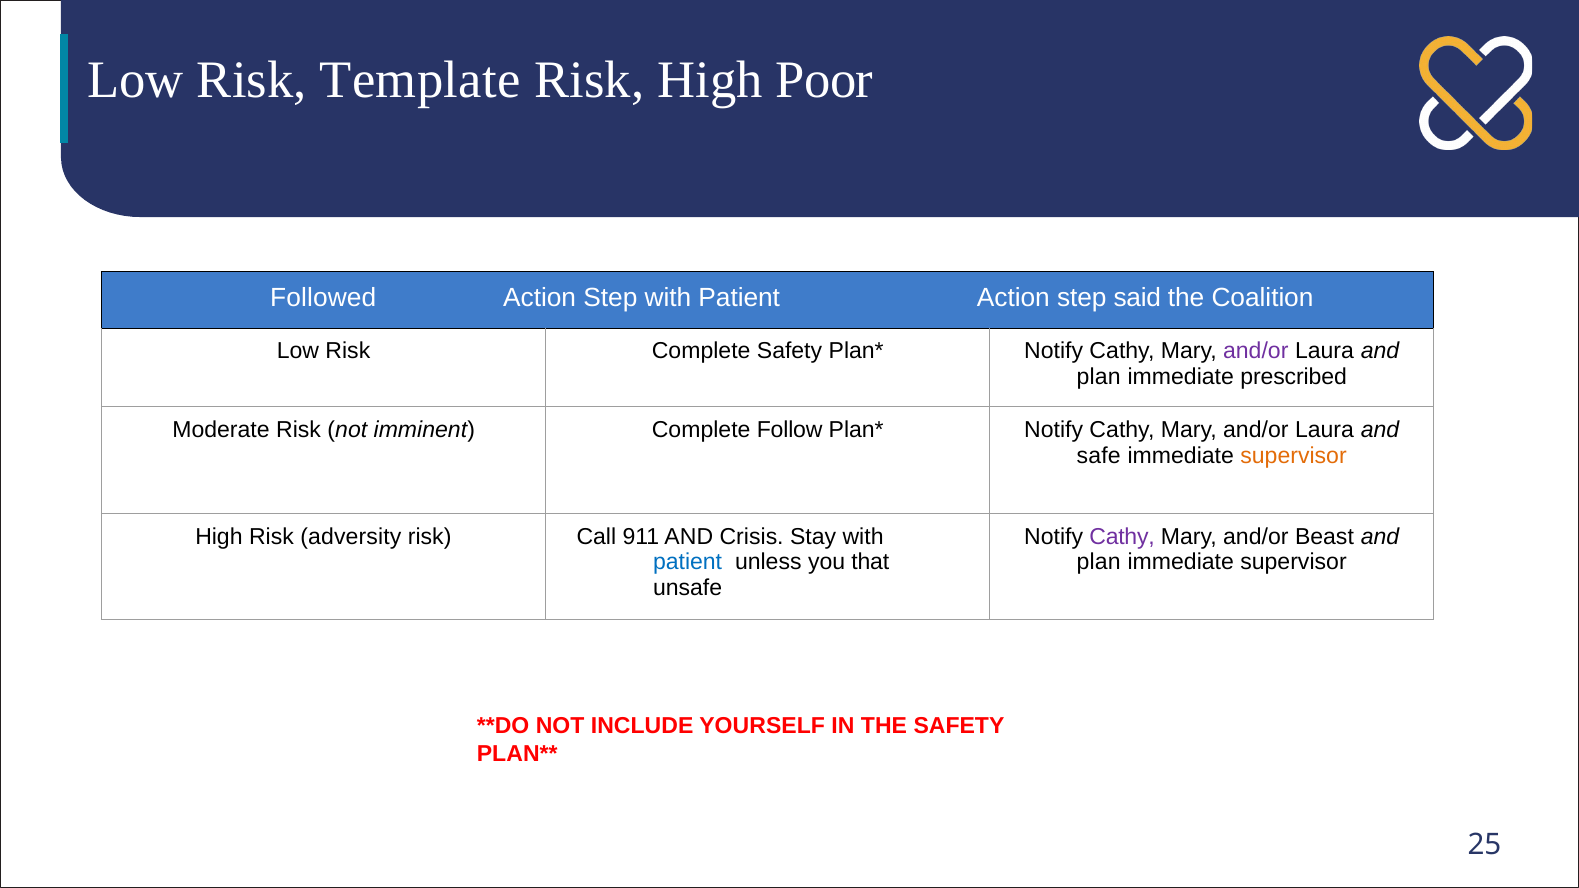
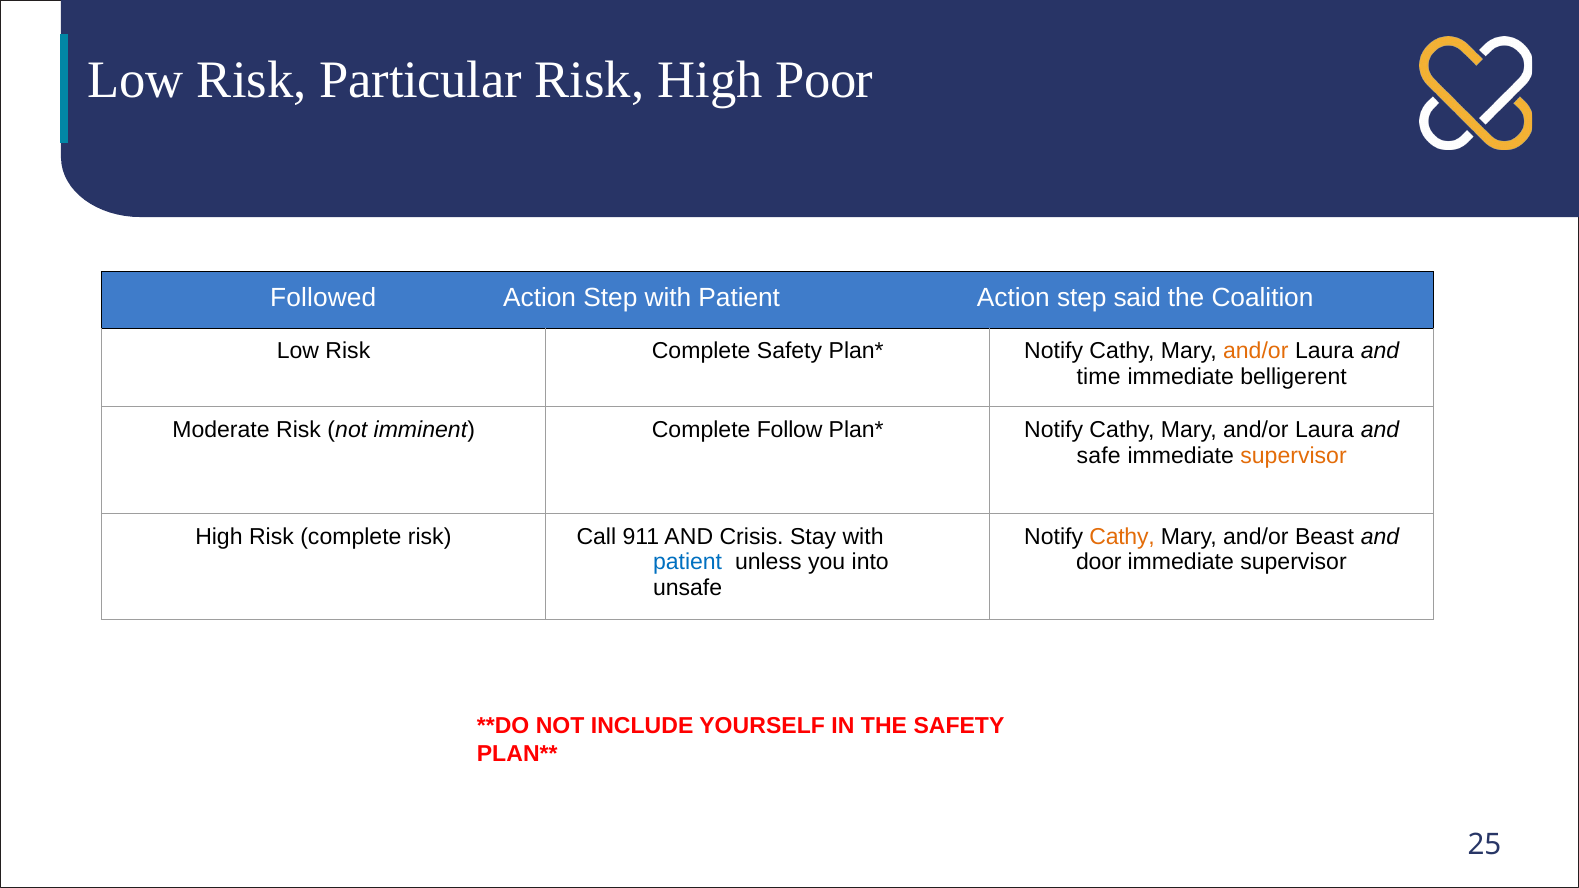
Template: Template -> Particular
and/or at (1256, 351) colour: purple -> orange
plan at (1099, 377): plan -> time
prescribed: prescribed -> belligerent
High Risk adversity: adversity -> complete
Cathy at (1122, 537) colour: purple -> orange
that: that -> into
plan at (1099, 562): plan -> door
